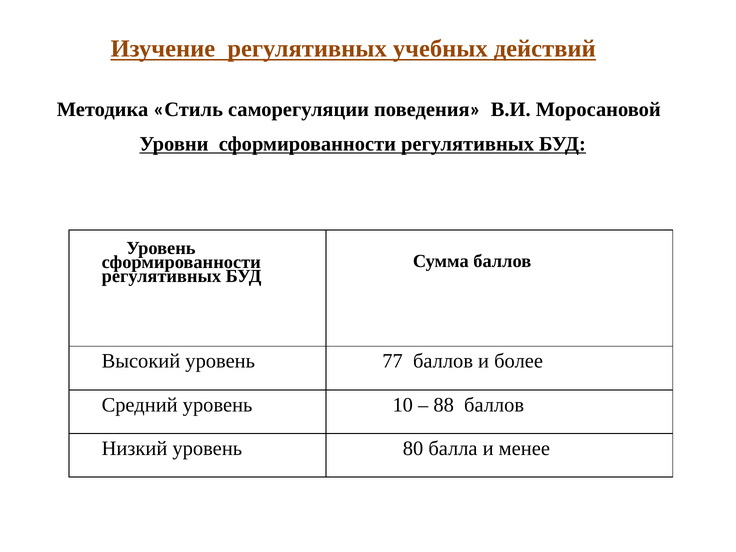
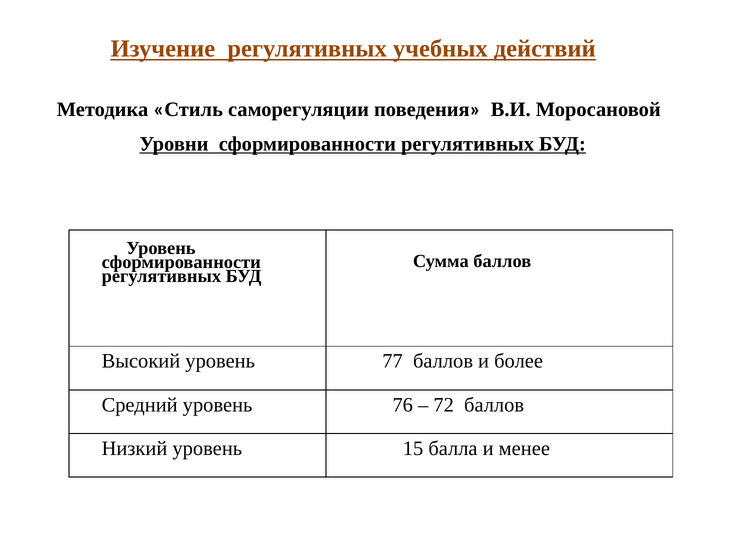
10: 10 -> 76
88: 88 -> 72
80: 80 -> 15
